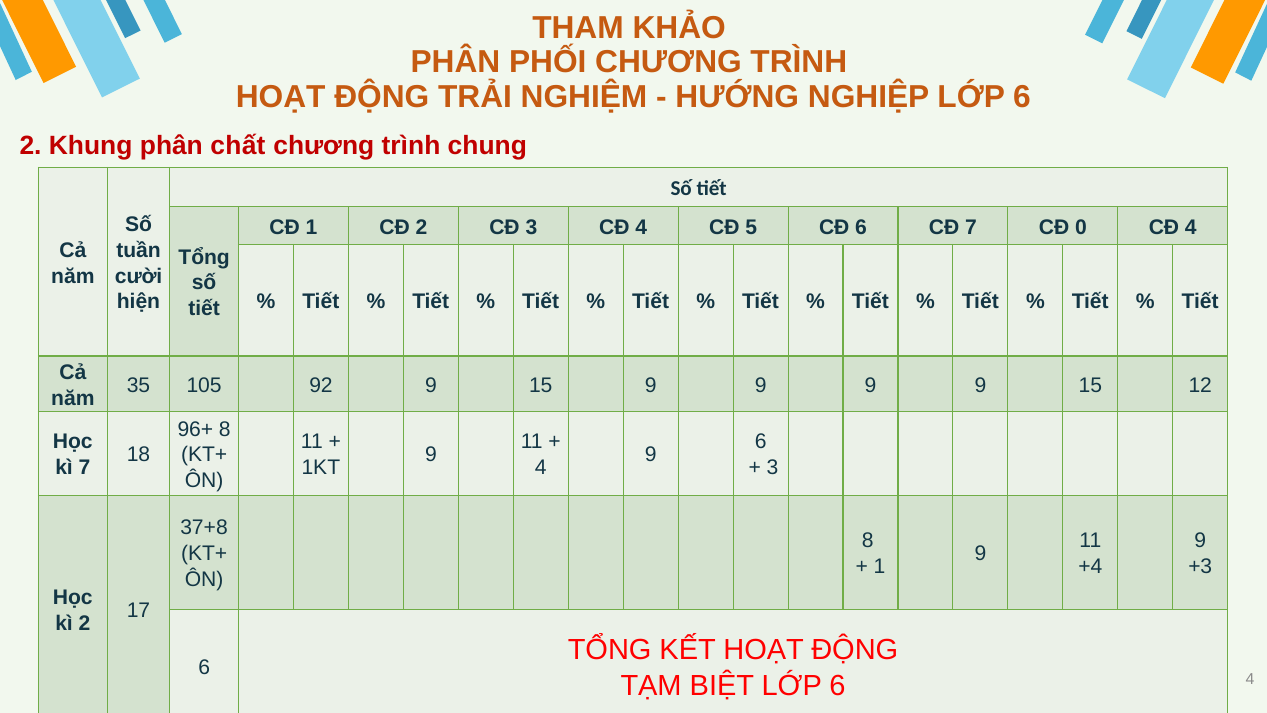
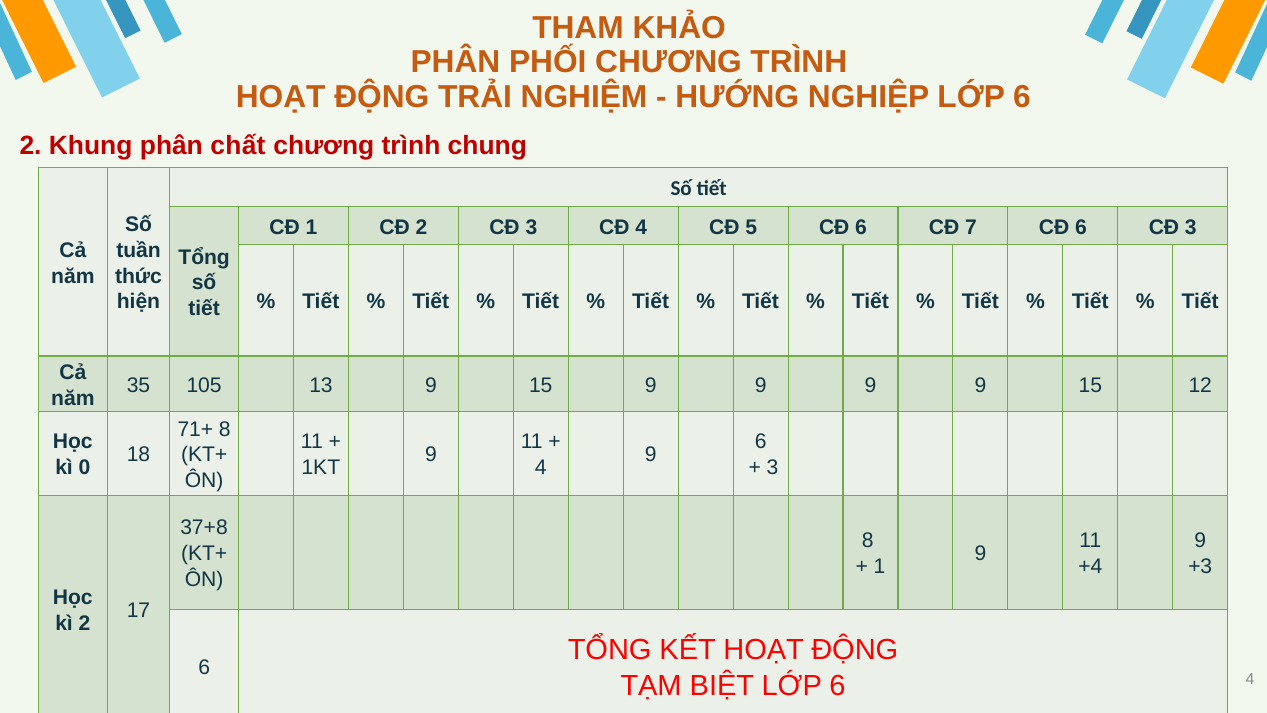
7 CĐ 0: 0 -> 6
4 at (1191, 227): 4 -> 3
cười: cười -> thức
92: 92 -> 13
96+: 96+ -> 71+
kì 7: 7 -> 0
